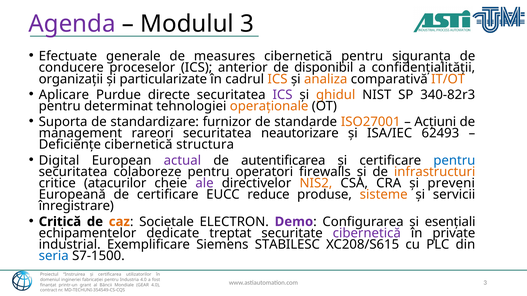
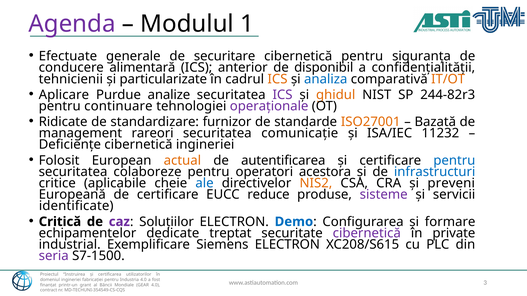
Modulul 3: 3 -> 1
measures: measures -> securitare
proceselor: proceselor -> alimentară
organizații: organizații -> tehnicienii
analiza colour: orange -> blue
directe: directe -> analize
340-82r3: 340-82r3 -> 244-82r3
determinat: determinat -> continuare
operaționale colour: orange -> purple
Suporta: Suporta -> Ridicate
Acțiuni: Acțiuni -> Bazată
neautorizare: neautorizare -> comunicație
62493: 62493 -> 11232
cibernetică structura: structura -> ingineriei
Digital: Digital -> Folosit
actual colour: purple -> orange
firewalls: firewalls -> acestora
infrastructuri colour: orange -> blue
atacurilor: atacurilor -> aplicabile
ale colour: purple -> blue
sisteme colour: orange -> purple
înregistrare: înregistrare -> identificate
caz colour: orange -> purple
Societale: Societale -> Soluțiilor
Demo colour: purple -> blue
esențiali: esențiali -> formare
Siemens STABILESC: STABILESC -> ELECTRON
seria colour: blue -> purple
